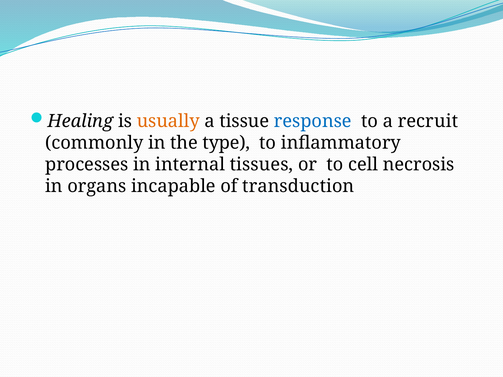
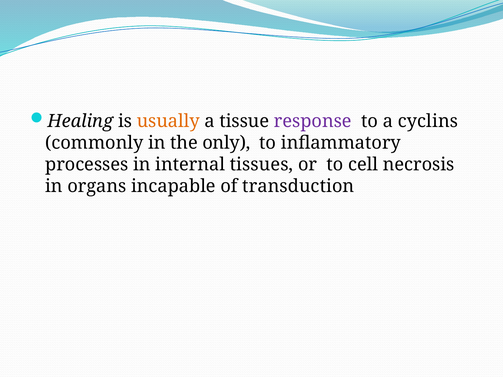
response colour: blue -> purple
recruit: recruit -> cyclins
type: type -> only
